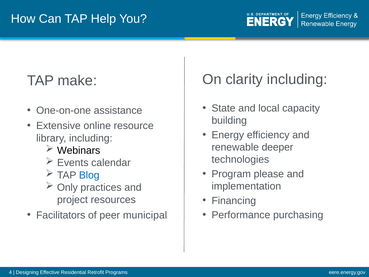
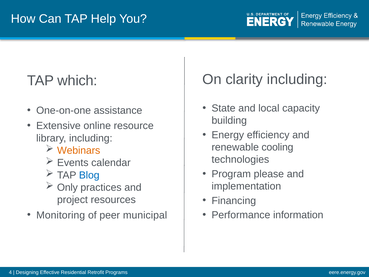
make: make -> which
deeper: deeper -> cooling
Webinars colour: black -> orange
purchasing: purchasing -> information
Facilitators: Facilitators -> Monitoring
